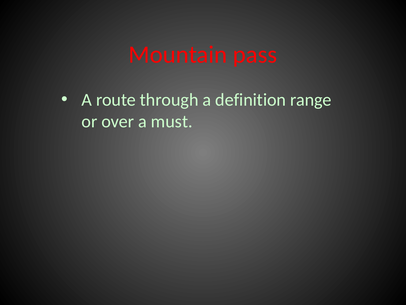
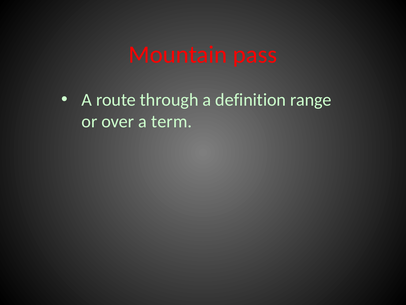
must: must -> term
